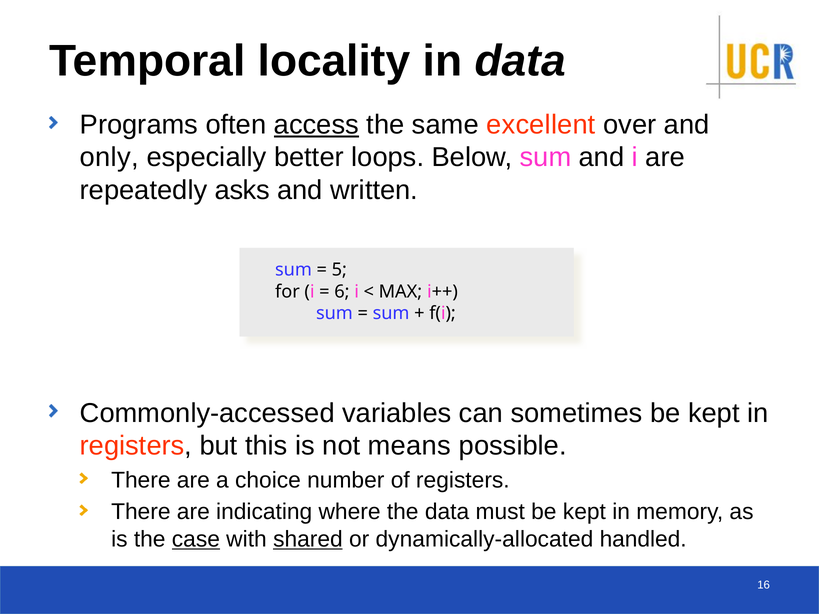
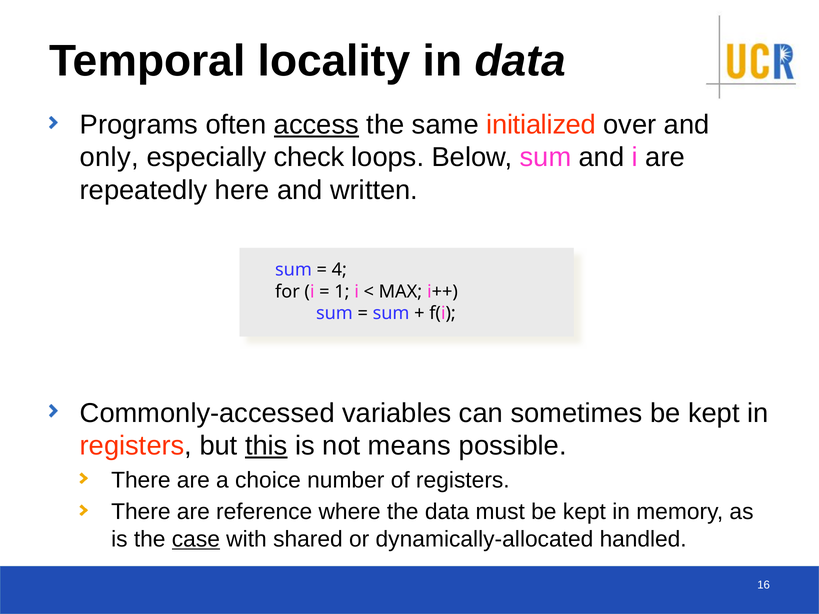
excellent: excellent -> initialized
better: better -> check
asks: asks -> here
5: 5 -> 4
6: 6 -> 1
this underline: none -> present
indicating: indicating -> reference
shared underline: present -> none
